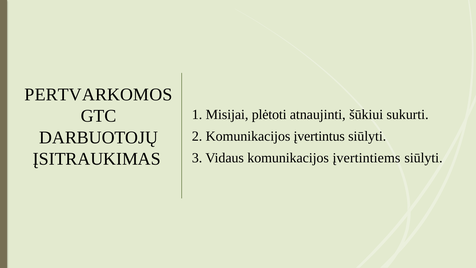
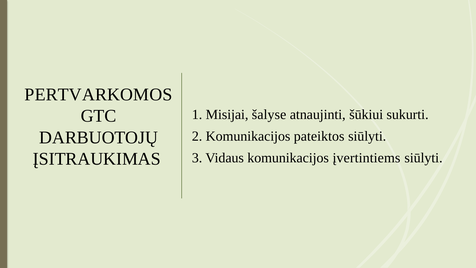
plėtoti: plėtoti -> šalyse
įvertintus: įvertintus -> pateiktos
